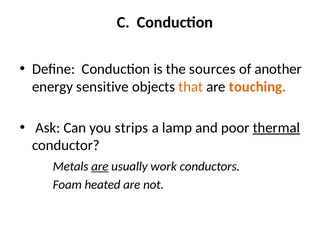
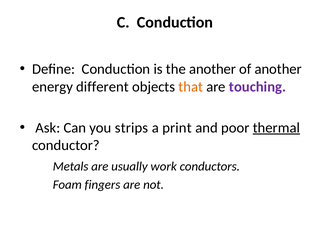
the sources: sources -> another
sensitive: sensitive -> different
touching colour: orange -> purple
lamp: lamp -> print
are at (100, 167) underline: present -> none
heated: heated -> fingers
